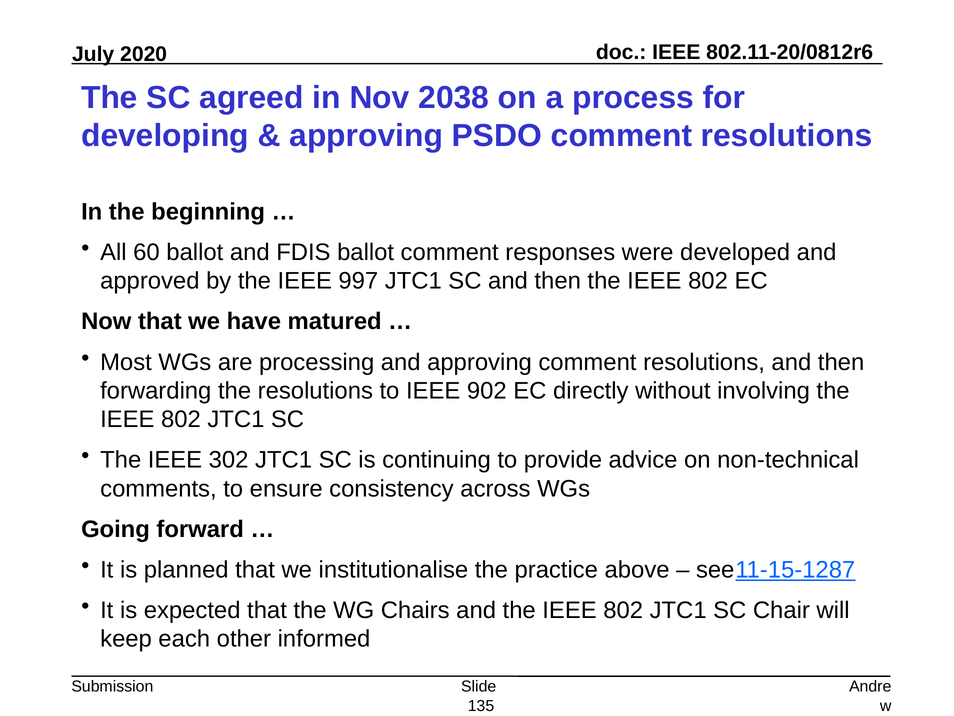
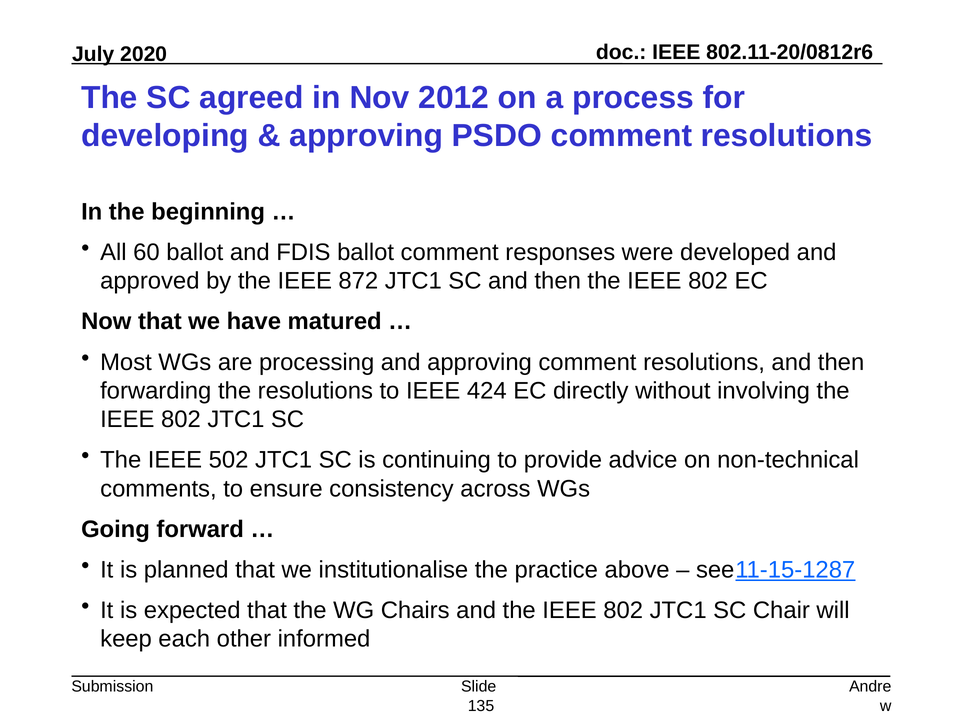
2038: 2038 -> 2012
997: 997 -> 872
902: 902 -> 424
302: 302 -> 502
